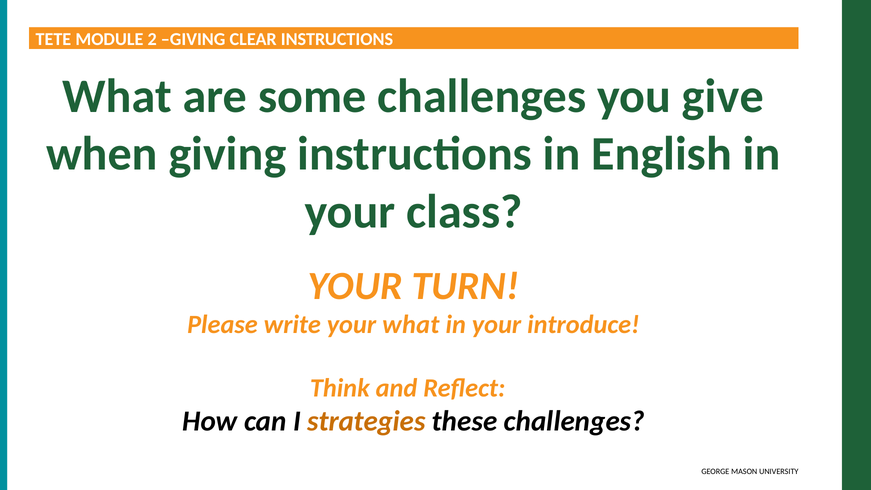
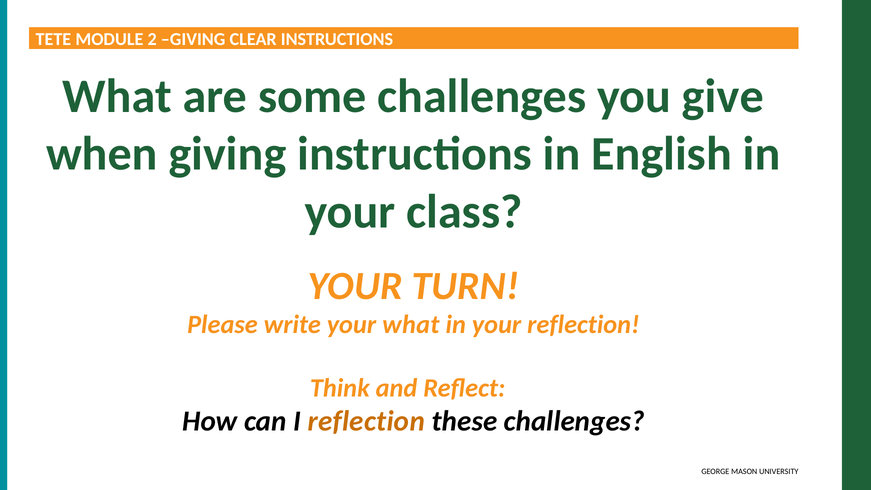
your introduce: introduce -> reflection
I strategies: strategies -> reflection
